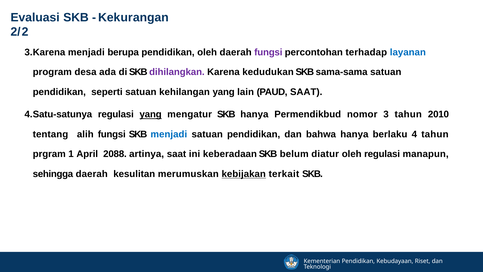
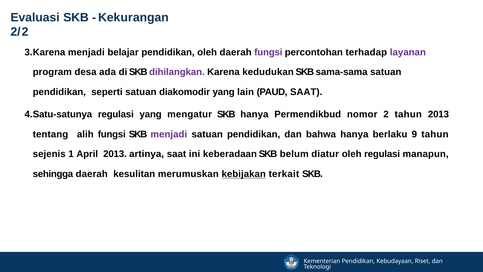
berupa: berupa -> belajar
layanan colour: blue -> purple
kehilangan: kehilangan -> diakomodir
yang at (151, 114) underline: present -> none
3: 3 -> 2
tahun 2010: 2010 -> 2013
menjadi at (169, 134) colour: blue -> purple
4: 4 -> 9
prgram: prgram -> sejenis
April 2088: 2088 -> 2013
